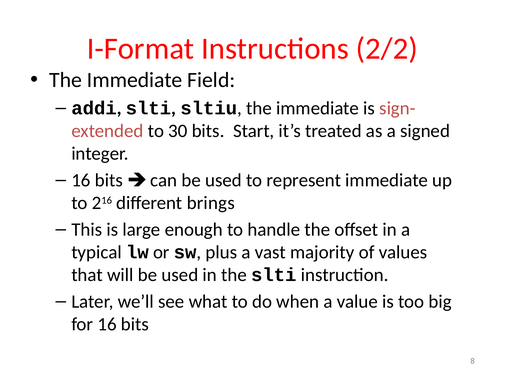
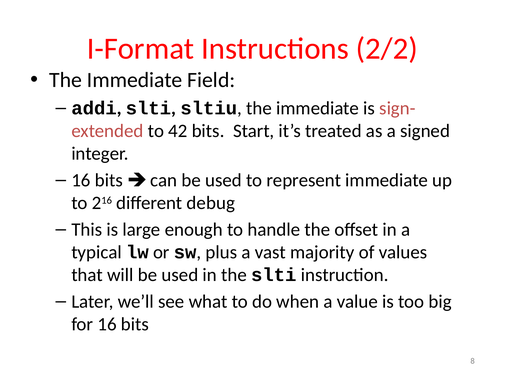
30: 30 -> 42
brings: brings -> debug
